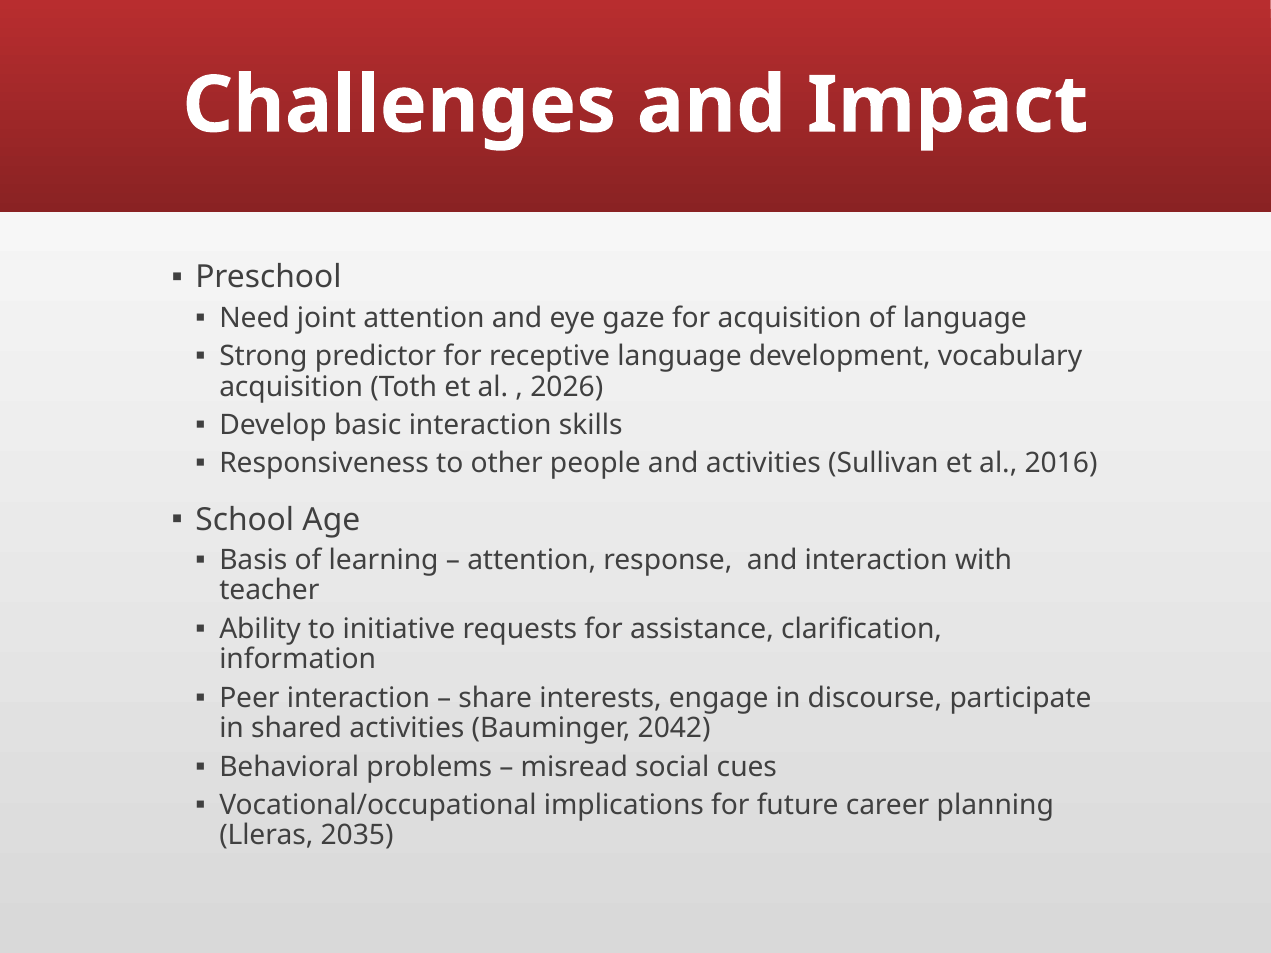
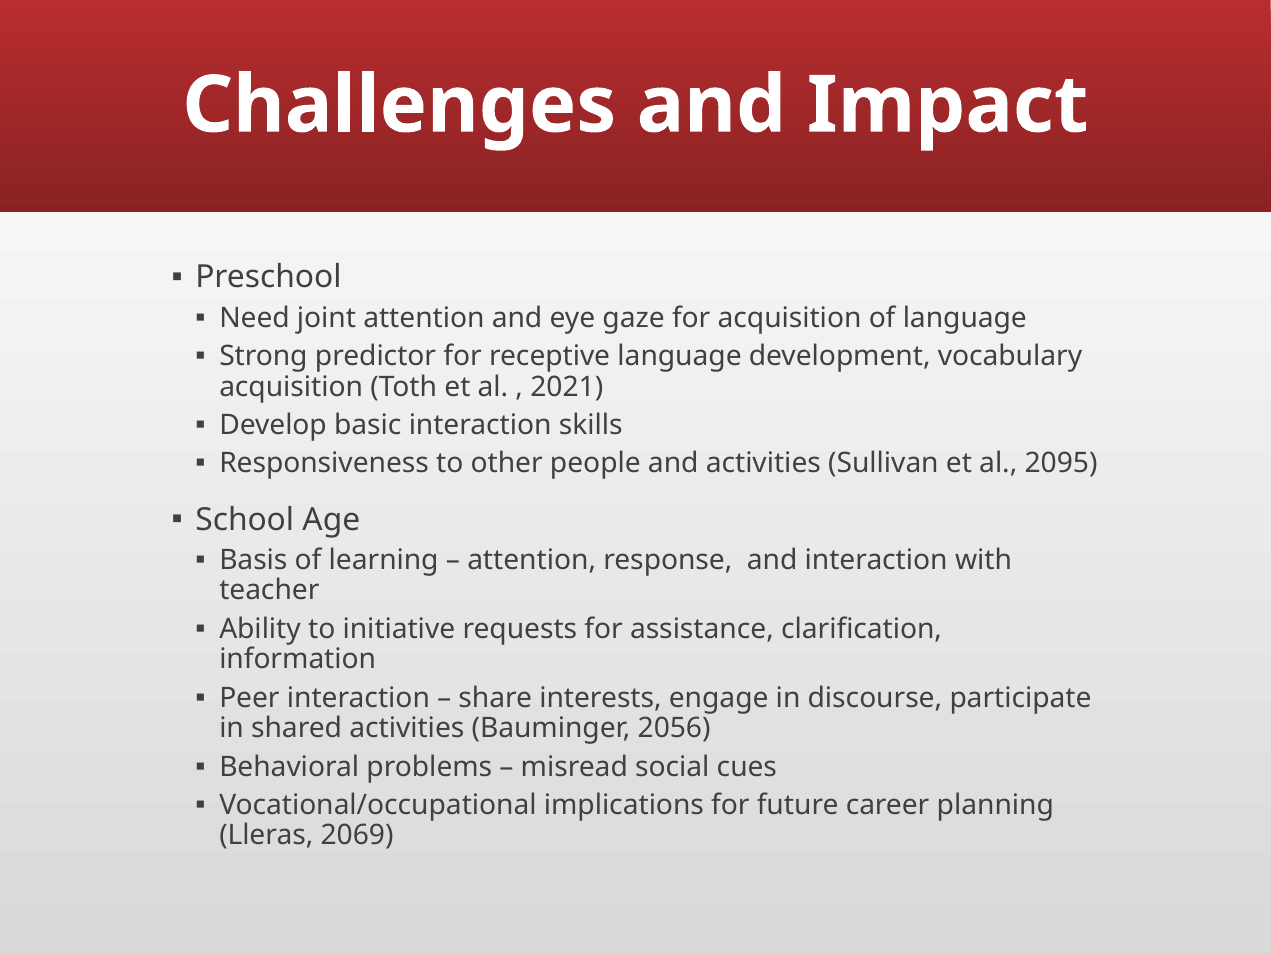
2026: 2026 -> 2021
2016: 2016 -> 2095
2042: 2042 -> 2056
2035: 2035 -> 2069
